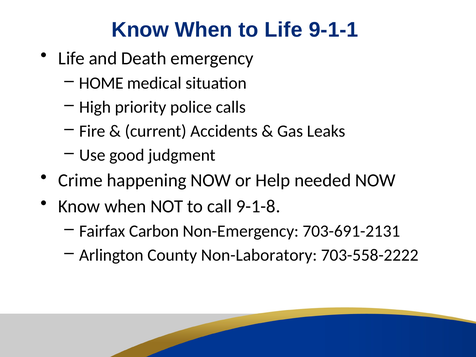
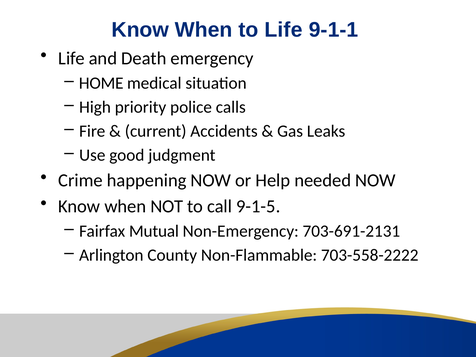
9-1-8: 9-1-8 -> 9-1-5
Carbon: Carbon -> Mutual
Non-Laboratory: Non-Laboratory -> Non-Flammable
